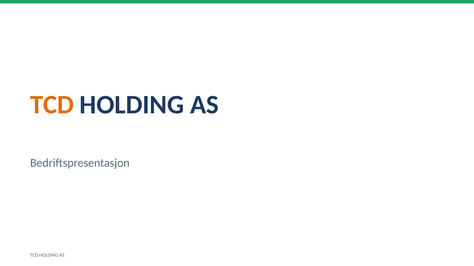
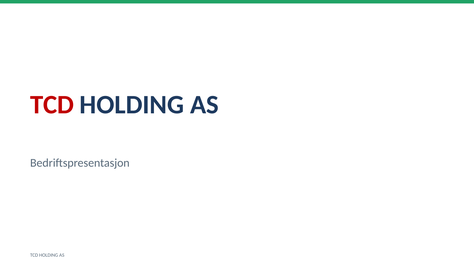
TCD at (52, 105) colour: orange -> red
